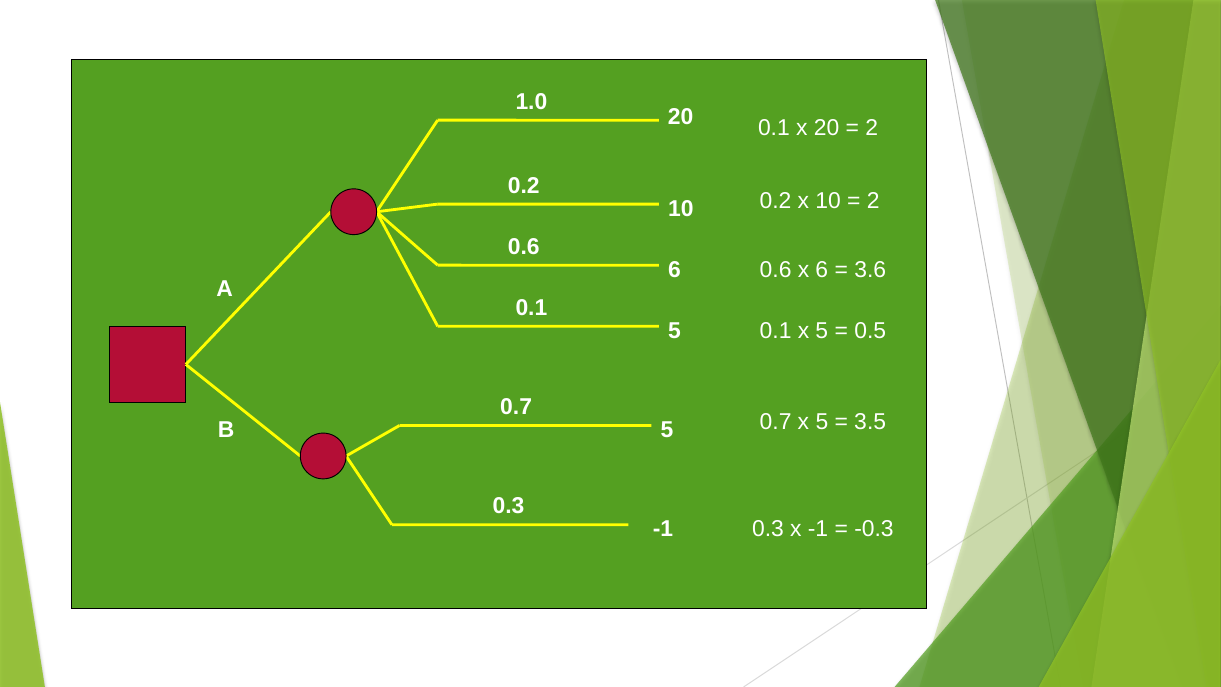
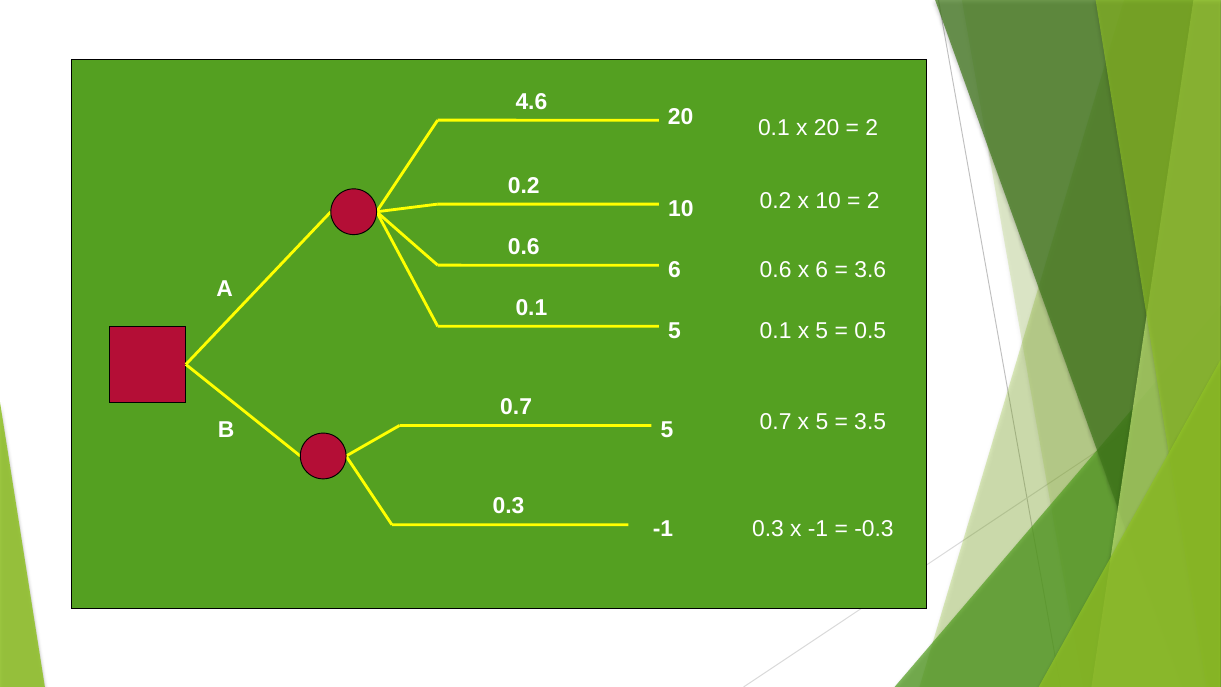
1.0: 1.0 -> 4.6
